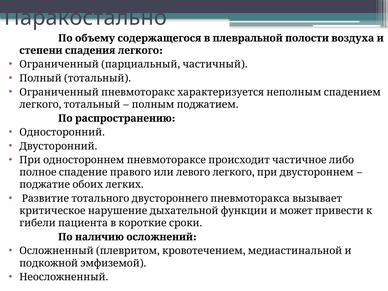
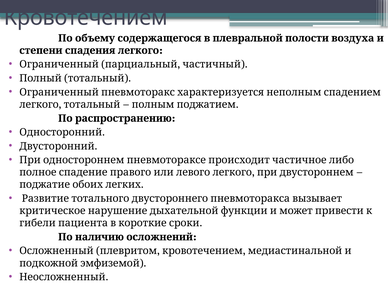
Паракостально at (86, 18): Паракостально -> Кровотечением
